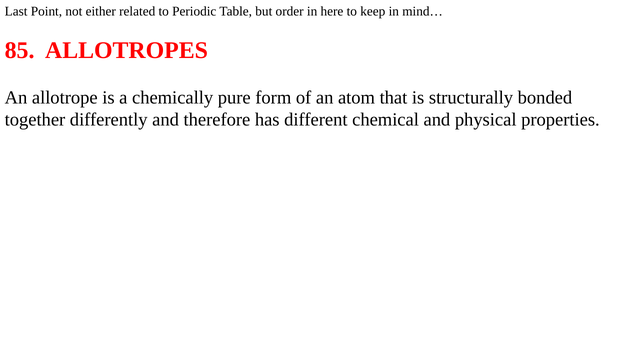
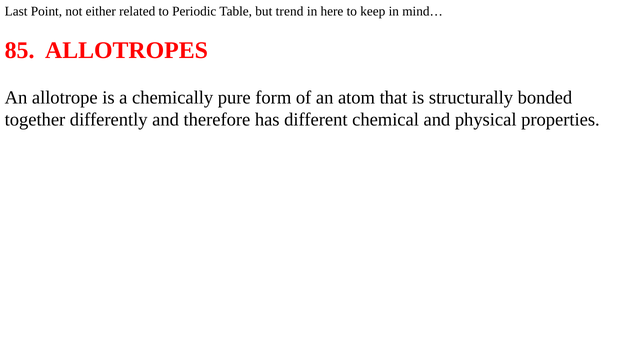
order: order -> trend
